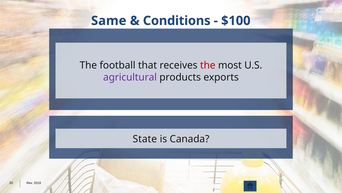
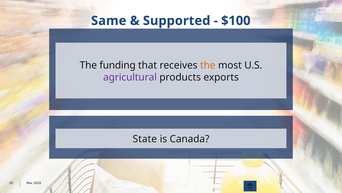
Conditions: Conditions -> Supported
football: football -> funding
the at (208, 65) colour: red -> orange
